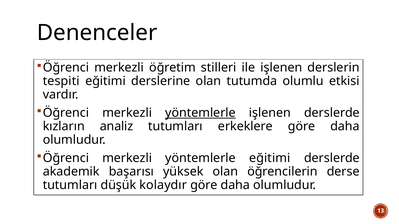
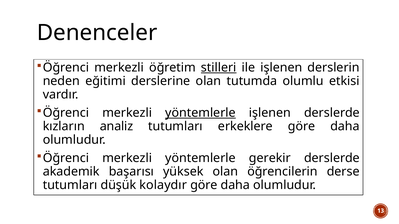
stilleri underline: none -> present
tespiti: tespiti -> neden
yöntemlerle eğitimi: eğitimi -> gerekir
